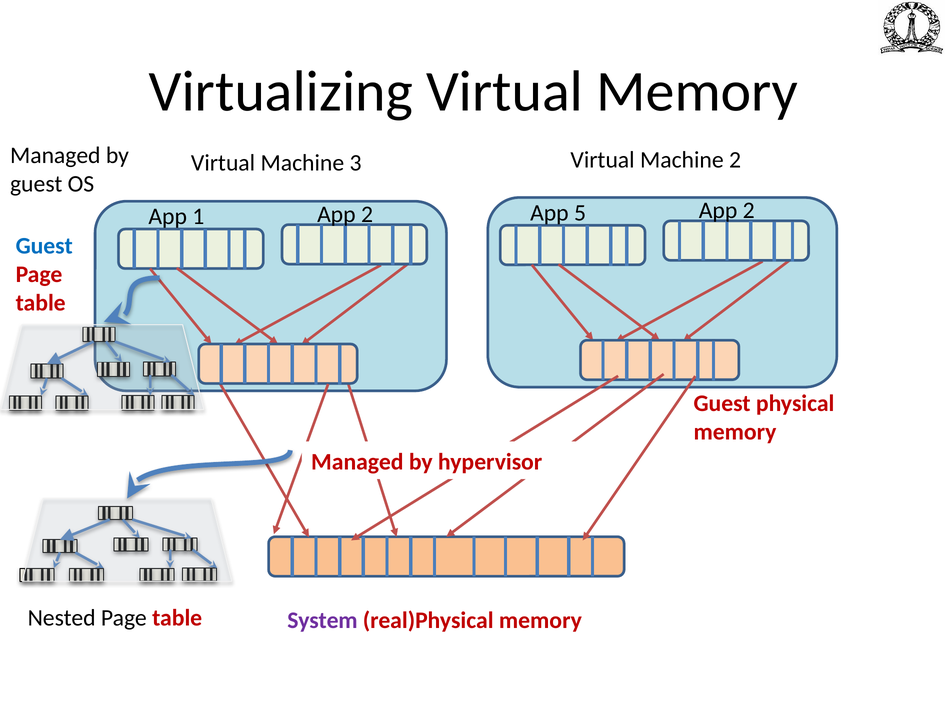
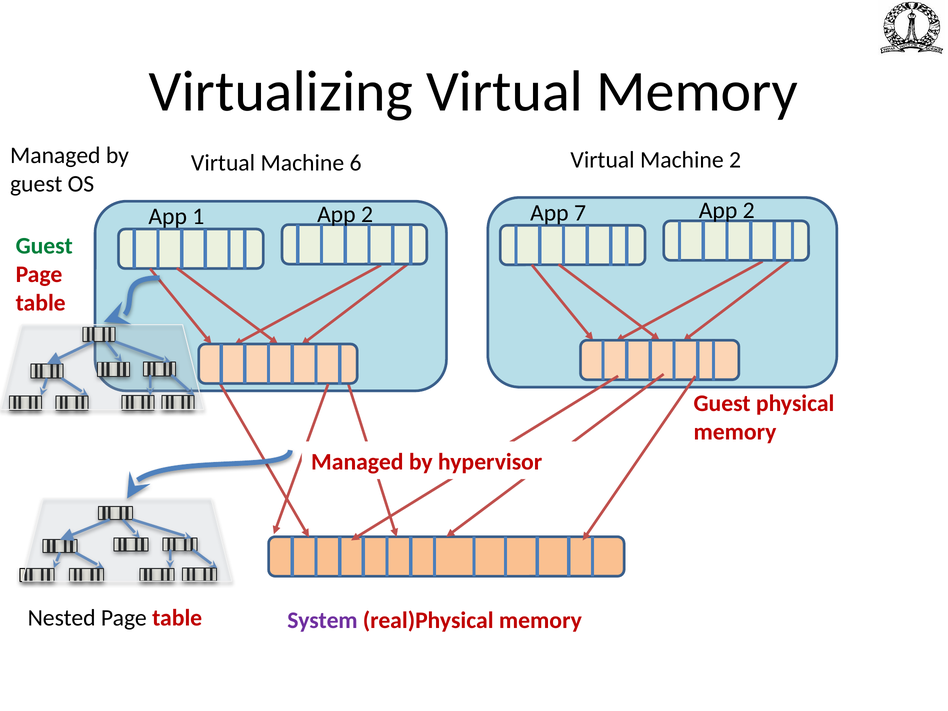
3: 3 -> 6
5: 5 -> 7
Guest at (44, 246) colour: blue -> green
